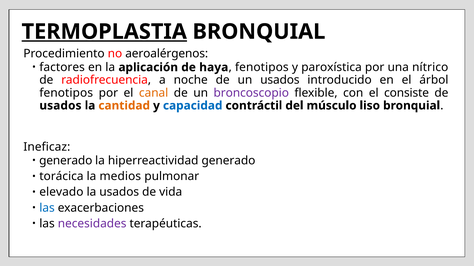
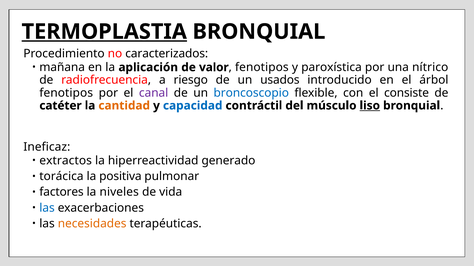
aeroalérgenos: aeroalérgenos -> caracterizados
factores: factores -> mañana
haya: haya -> valor
noche: noche -> riesgo
canal colour: orange -> purple
broncoscopio colour: purple -> blue
usados at (60, 106): usados -> catéter
liso underline: none -> present
generado at (66, 161): generado -> extractos
medios: medios -> positiva
elevado: elevado -> factores
la usados: usados -> niveles
necesidades colour: purple -> orange
